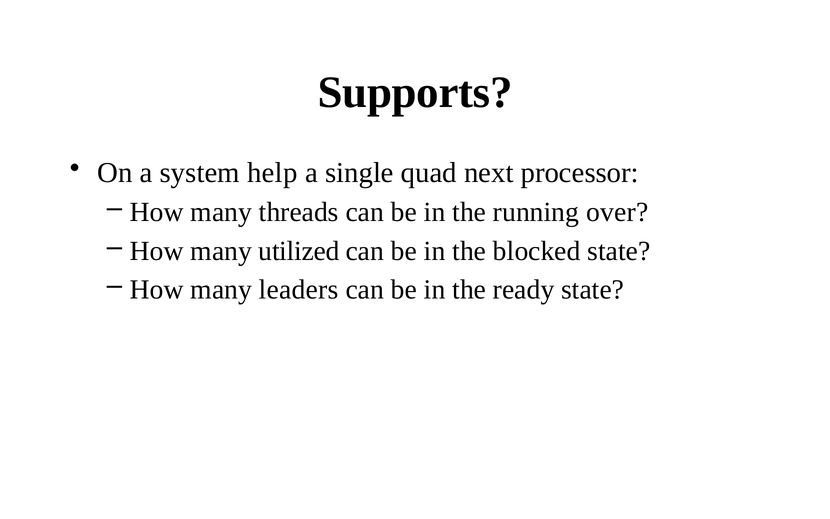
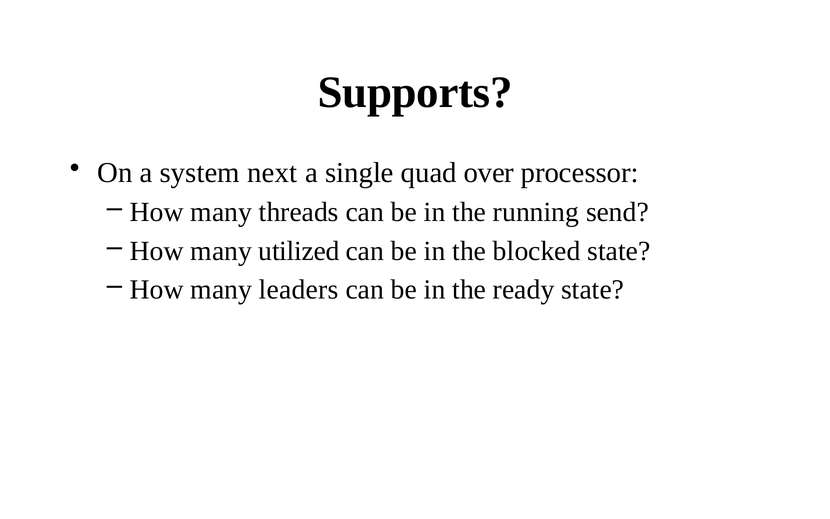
help: help -> next
next: next -> over
over: over -> send
